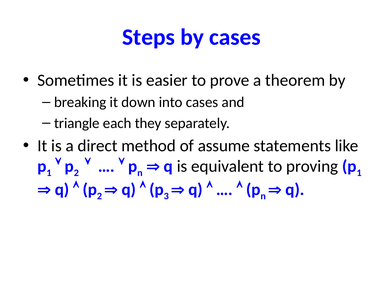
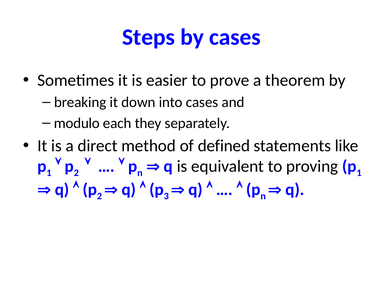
triangle: triangle -> modulo
assume: assume -> defined
